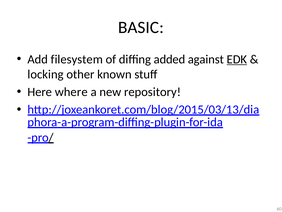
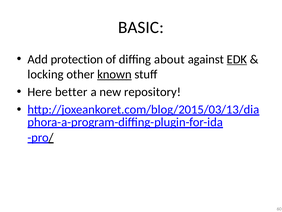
filesystem: filesystem -> protection
added: added -> about
known underline: none -> present
where: where -> better
